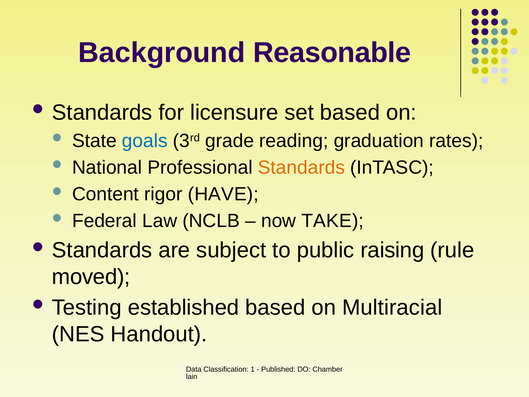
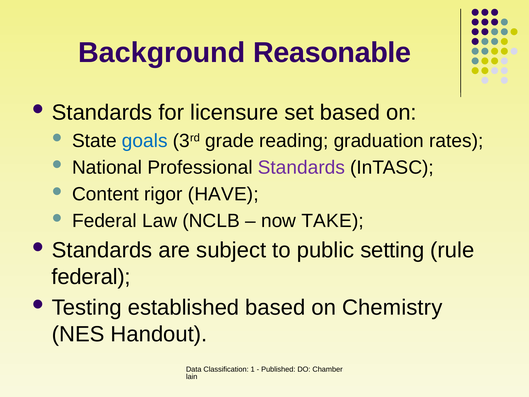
Standards at (301, 167) colour: orange -> purple
raising: raising -> setting
moved at (91, 277): moved -> federal
Multiracial: Multiracial -> Chemistry
